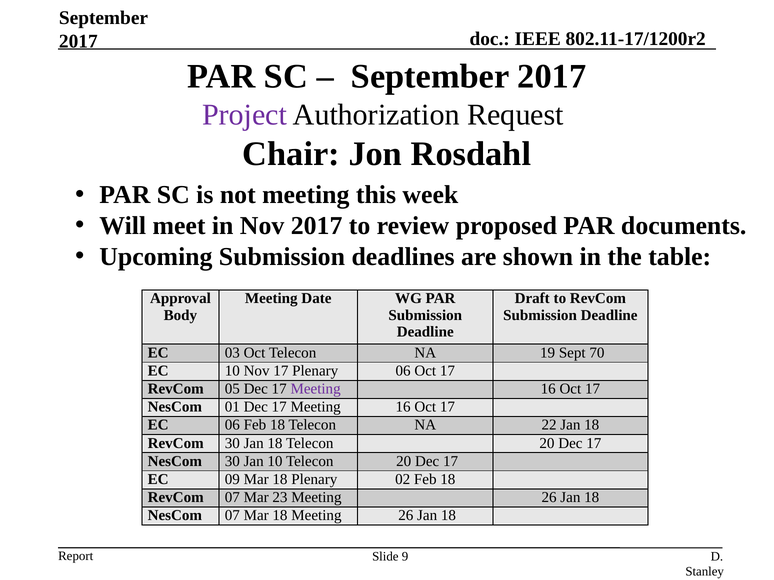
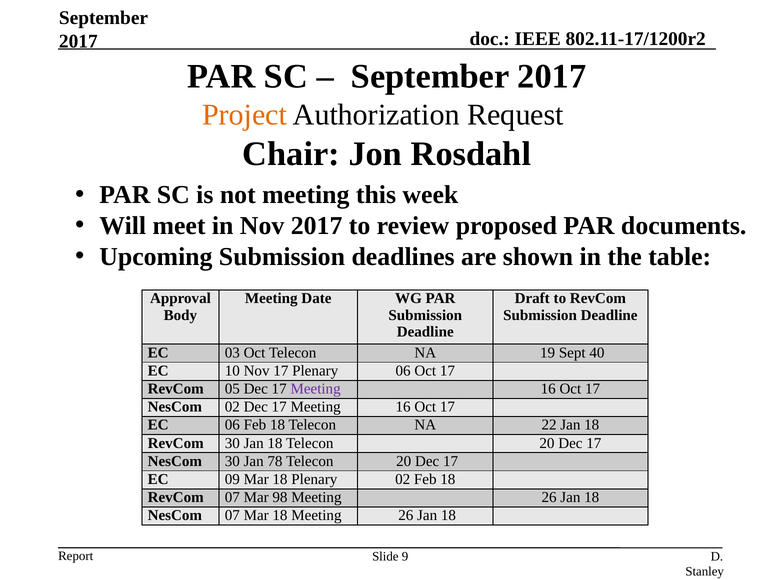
Project colour: purple -> orange
70: 70 -> 40
NesCom 01: 01 -> 02
Jan 10: 10 -> 78
23: 23 -> 98
